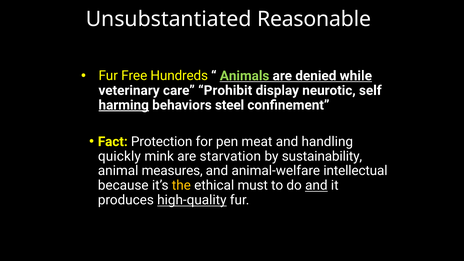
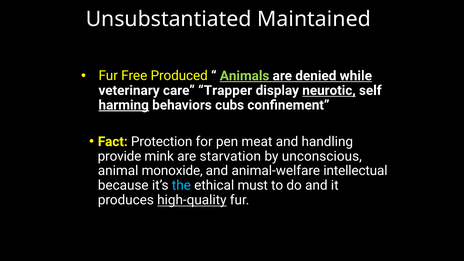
Reasonable: Reasonable -> Maintained
Hundreds: Hundreds -> Produced
Prohibit: Prohibit -> Trapper
neurotic underline: none -> present
steel: steel -> cubs
quickly: quickly -> provide
sustainability: sustainability -> unconscious
measures: measures -> monoxide
the colour: yellow -> light blue
and at (316, 185) underline: present -> none
